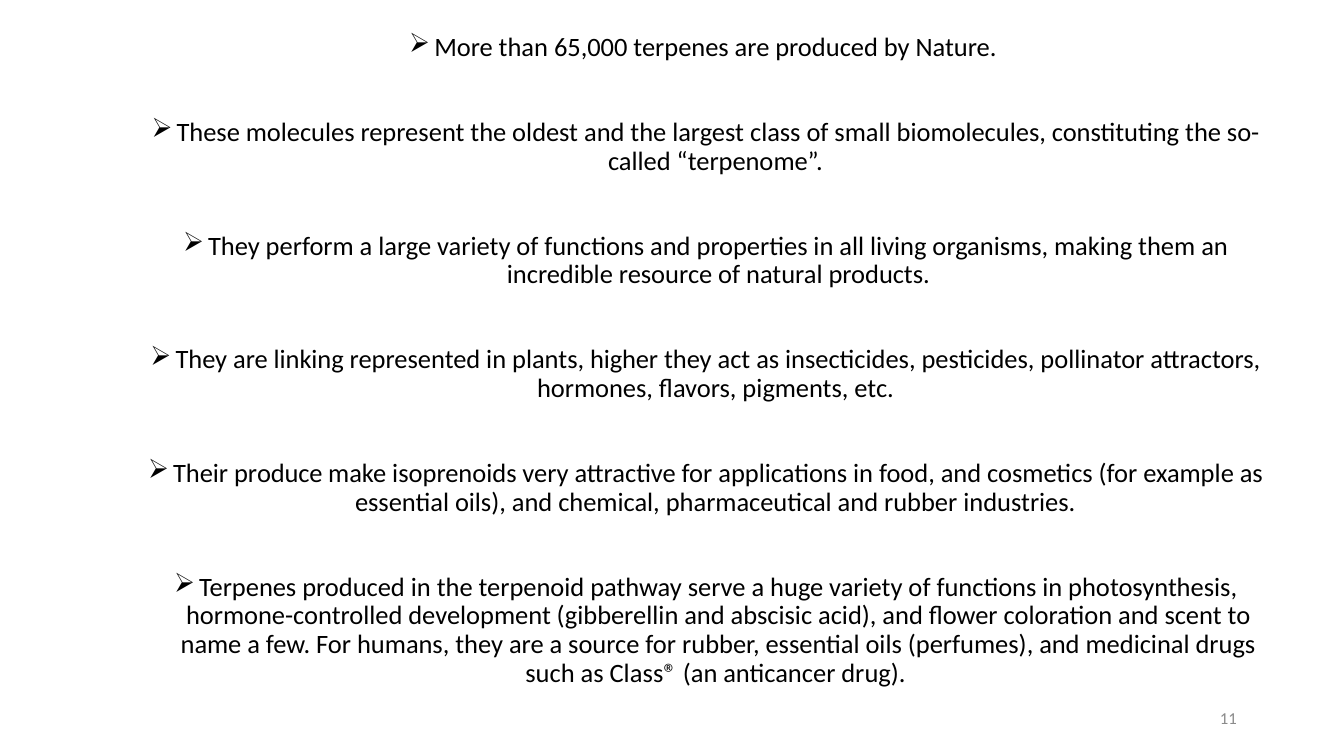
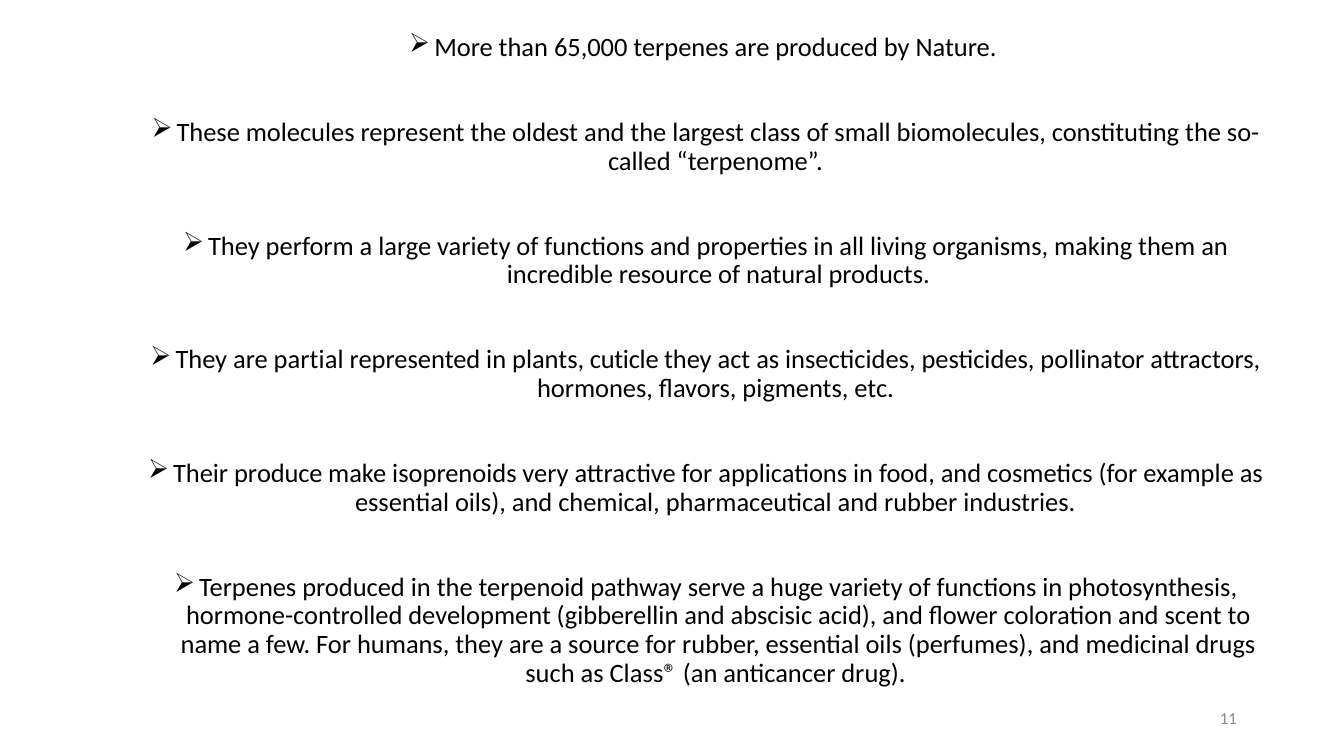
linking: linking -> partial
higher: higher -> cuticle
